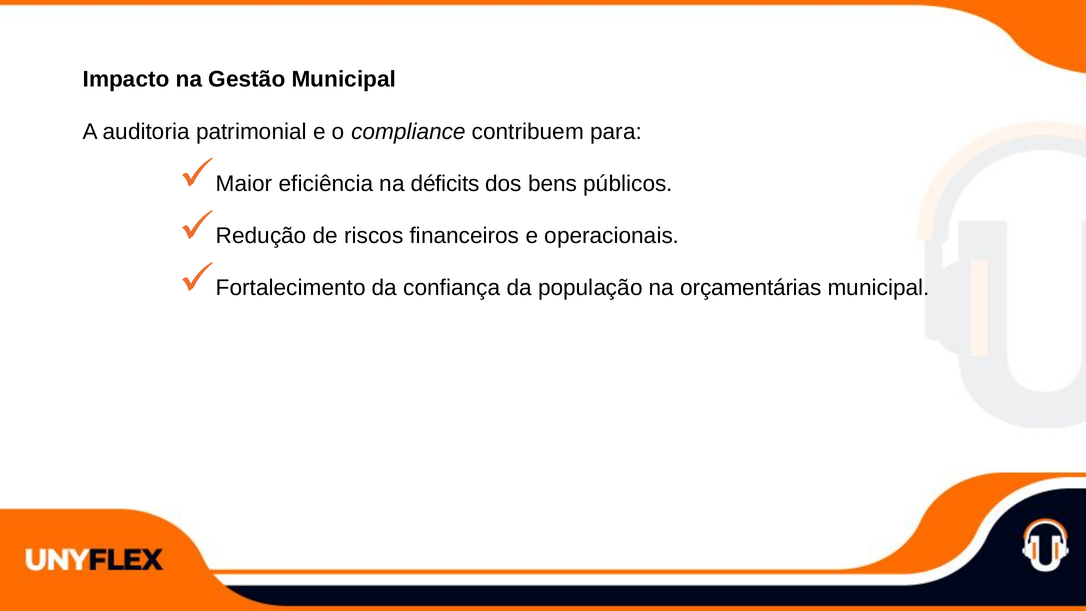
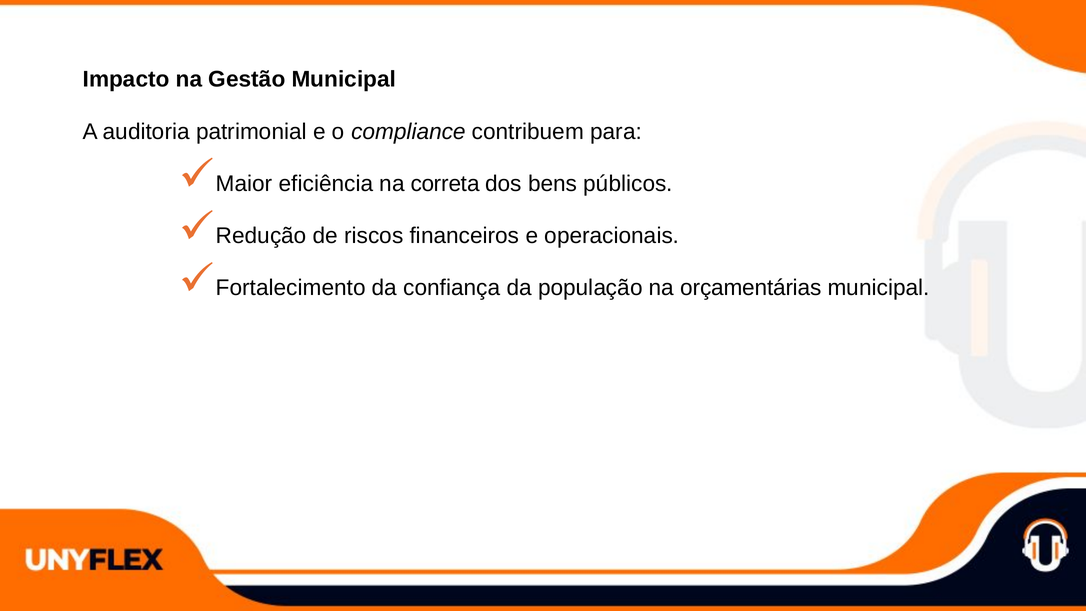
déficits: déficits -> correta
